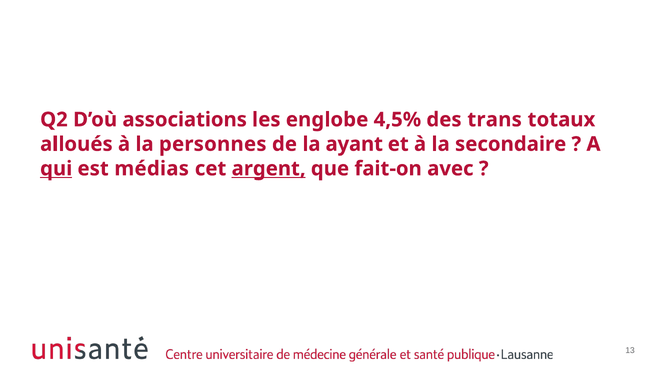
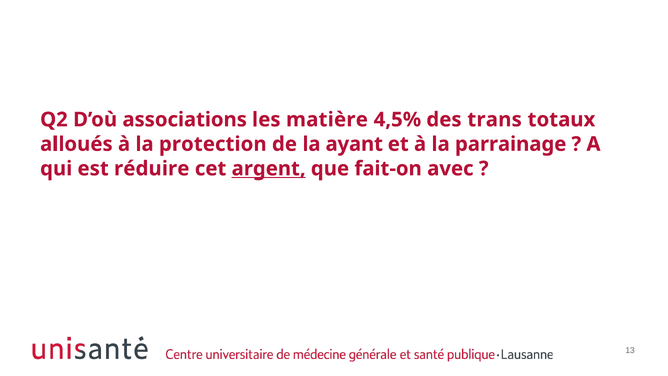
englobe: englobe -> matière
personnes: personnes -> protection
secondaire: secondaire -> parrainage
qui underline: present -> none
médias: médias -> réduire
